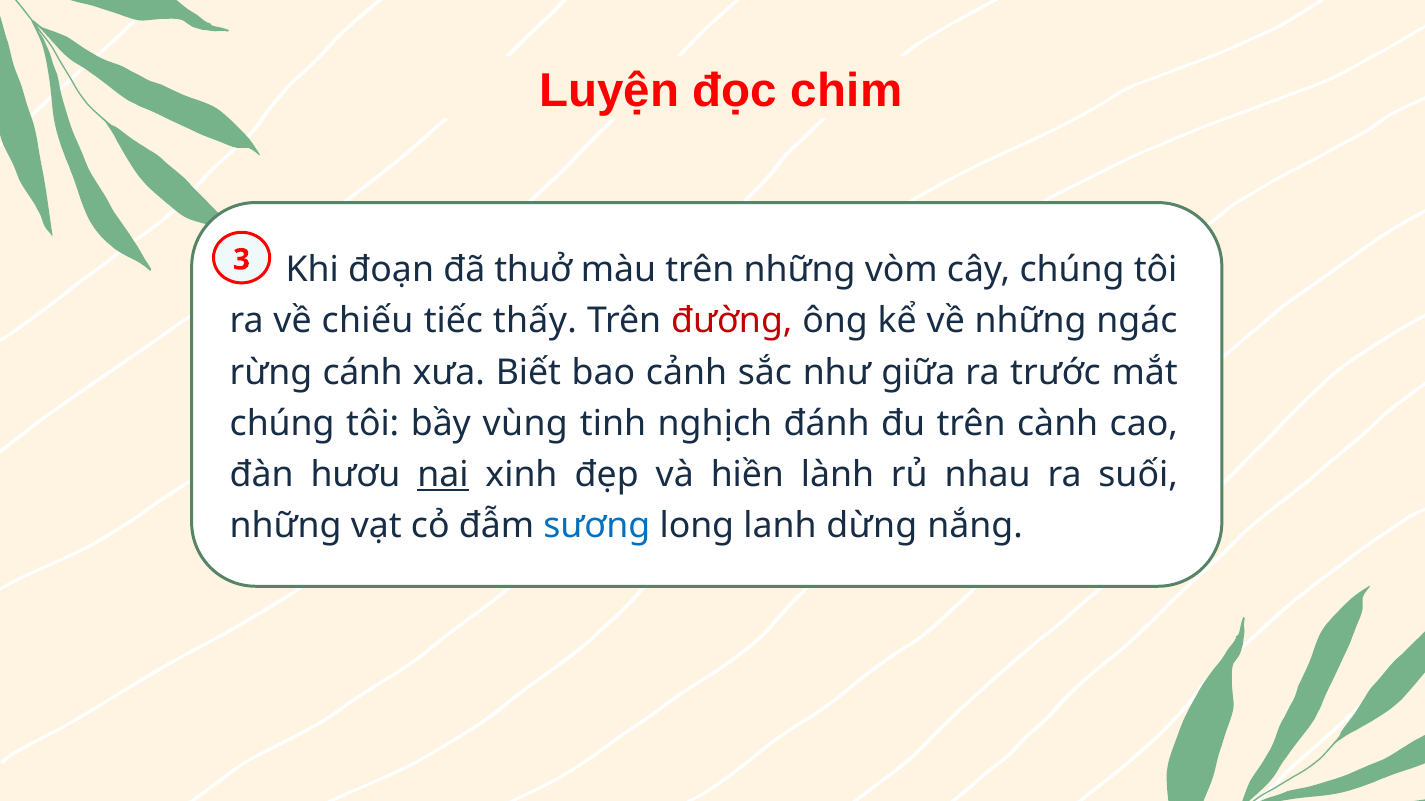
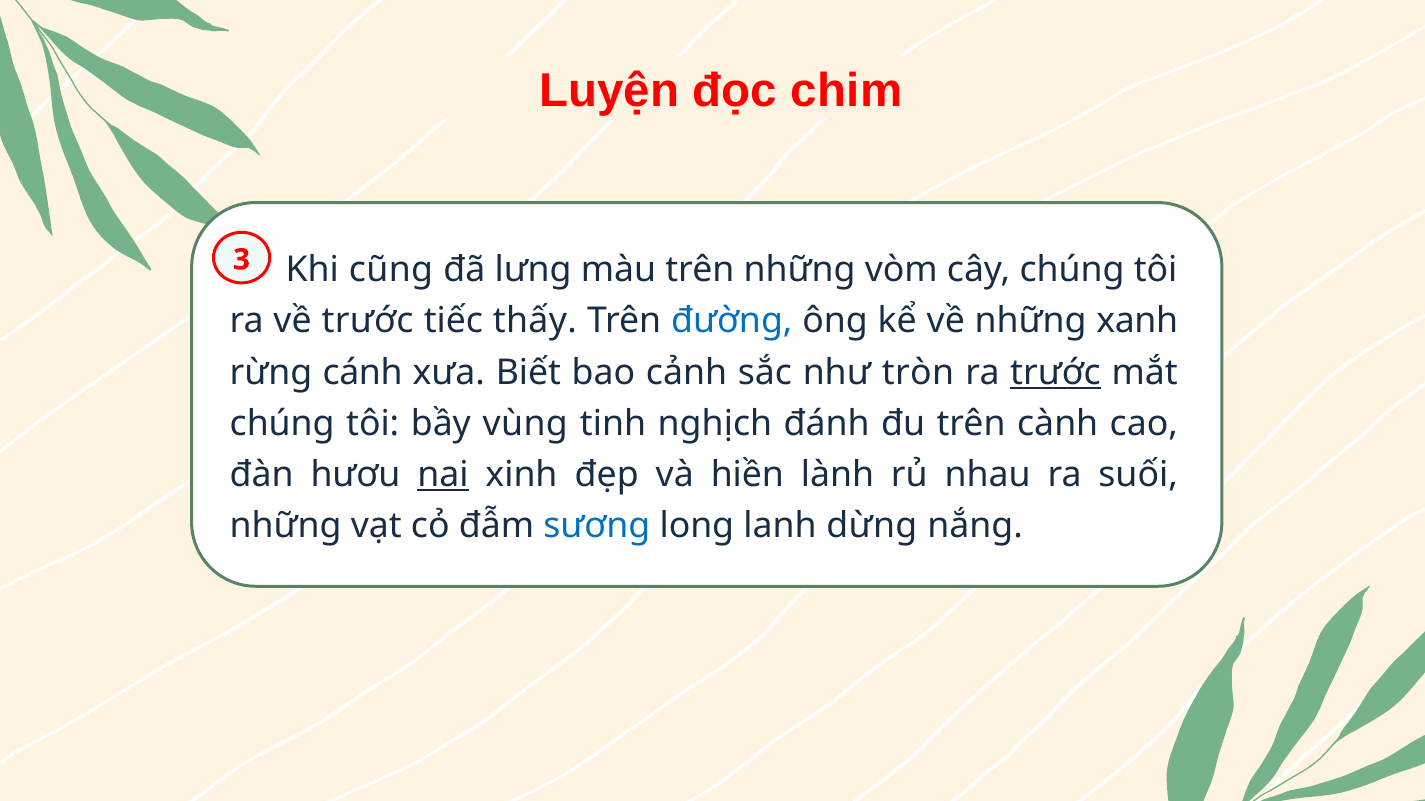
đoạn: đoạn -> cũng
thuở: thuở -> lưng
về chiếu: chiếu -> trước
đường colour: red -> blue
ngác: ngác -> xanh
giữa: giữa -> tròn
trước at (1056, 373) underline: none -> present
